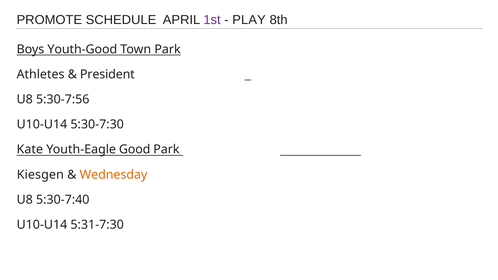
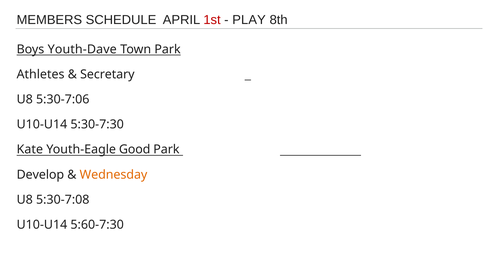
PROMOTE: PROMOTE -> MEMBERS
1st colour: purple -> red
Youth-Good: Youth-Good -> Youth-Dave
President: President -> Secretary
5:30-7:56: 5:30-7:56 -> 5:30-7:06
Kiesgen: Kiesgen -> Develop
5:30-7:40: 5:30-7:40 -> 5:30-7:08
5:31-7:30: 5:31-7:30 -> 5:60-7:30
